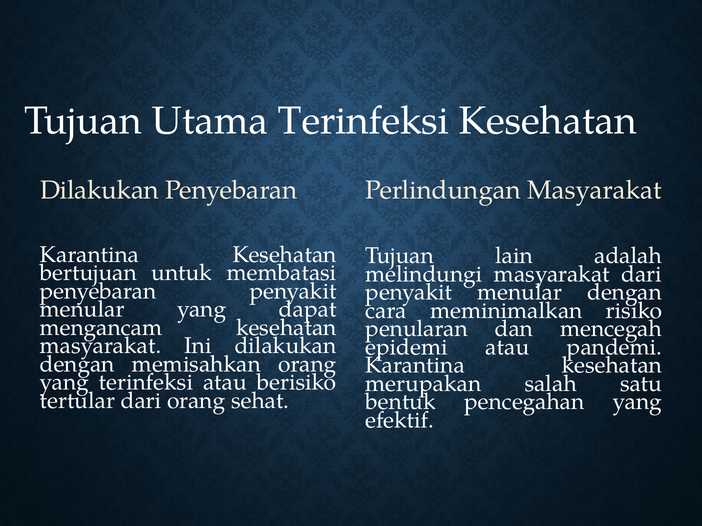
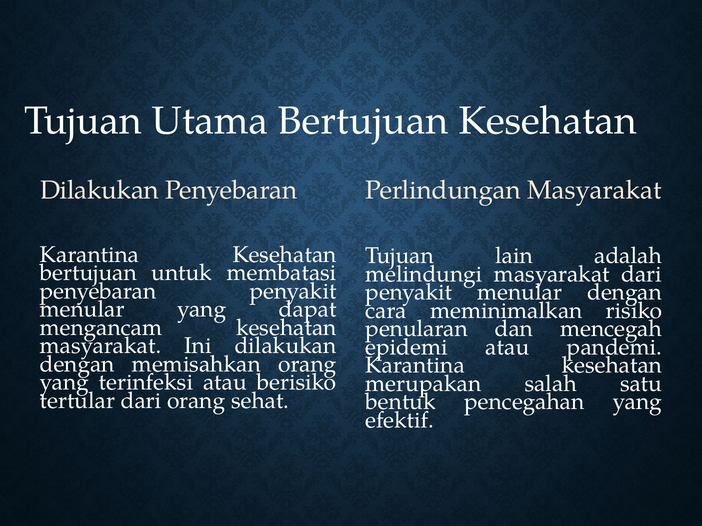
Utama Terinfeksi: Terinfeksi -> Bertujuan
